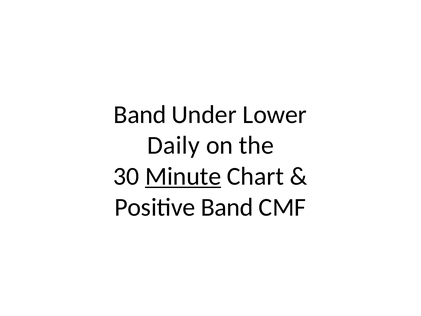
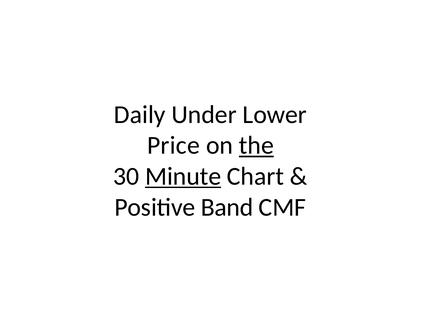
Band at (140, 114): Band -> Daily
Daily: Daily -> Price
the underline: none -> present
